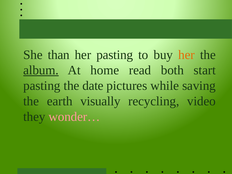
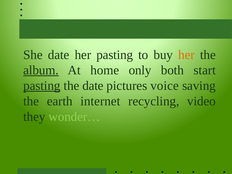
She than: than -> date
read: read -> only
pasting at (42, 86) underline: none -> present
while: while -> voice
visually: visually -> internet
wonder… colour: pink -> light green
